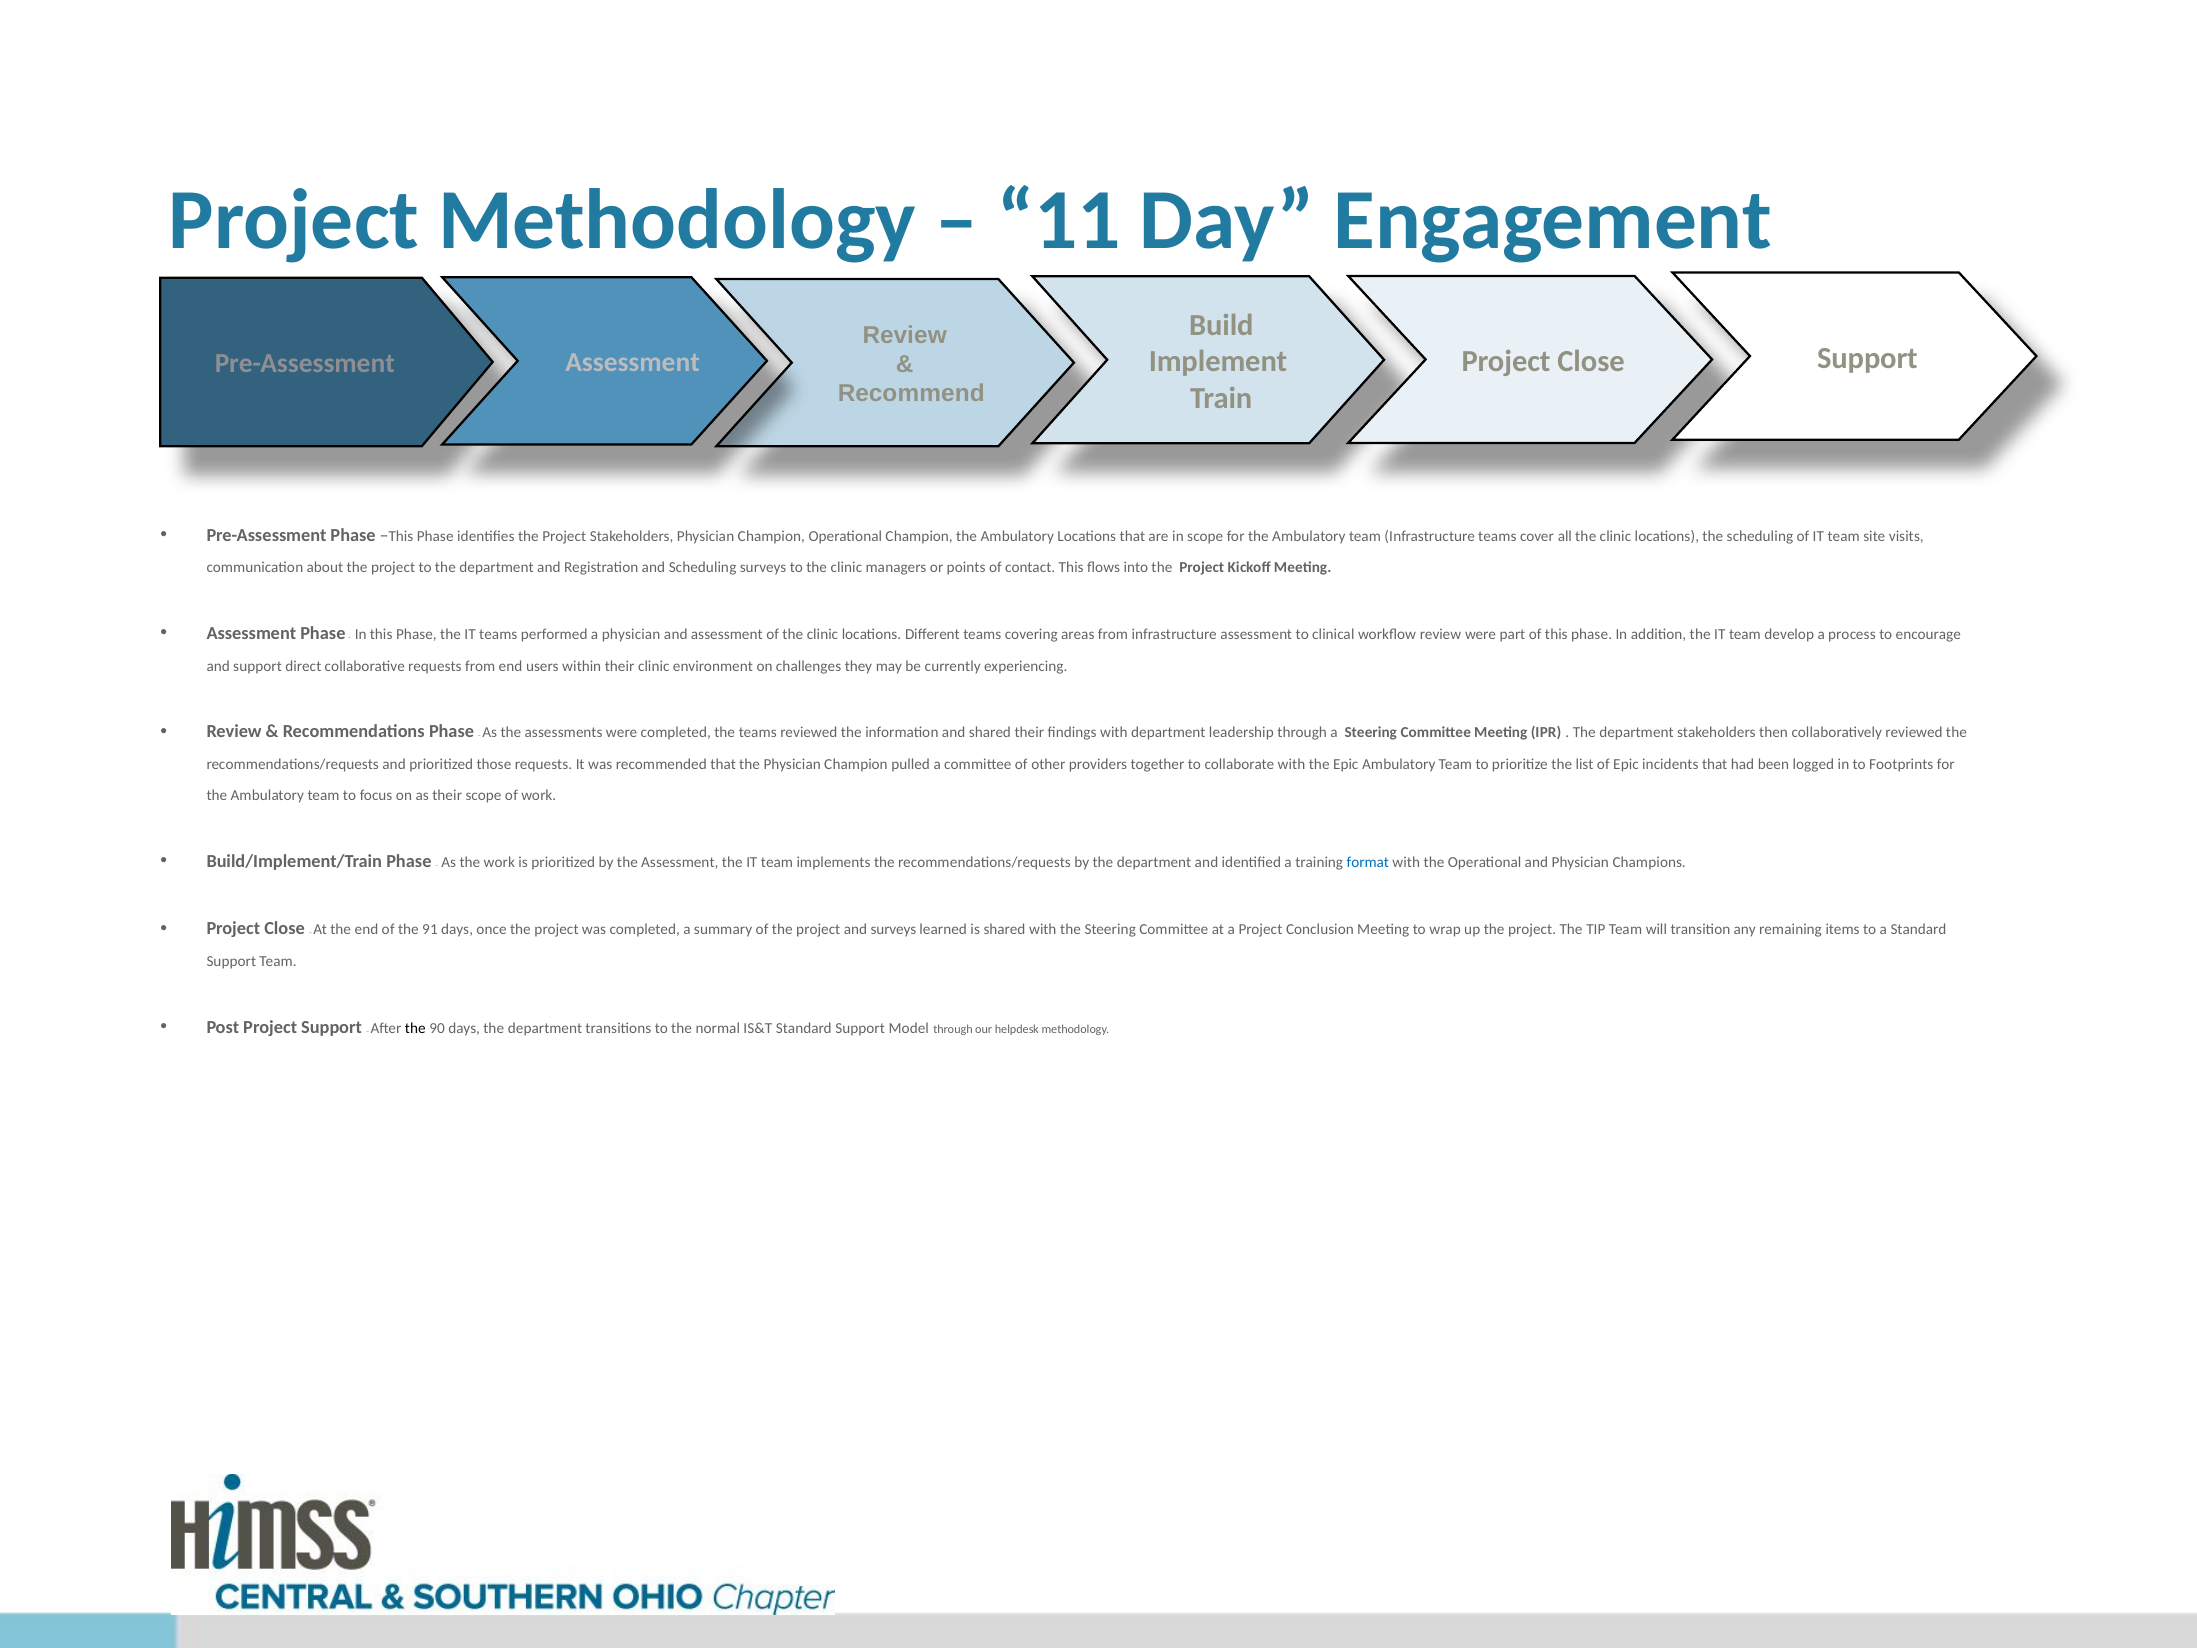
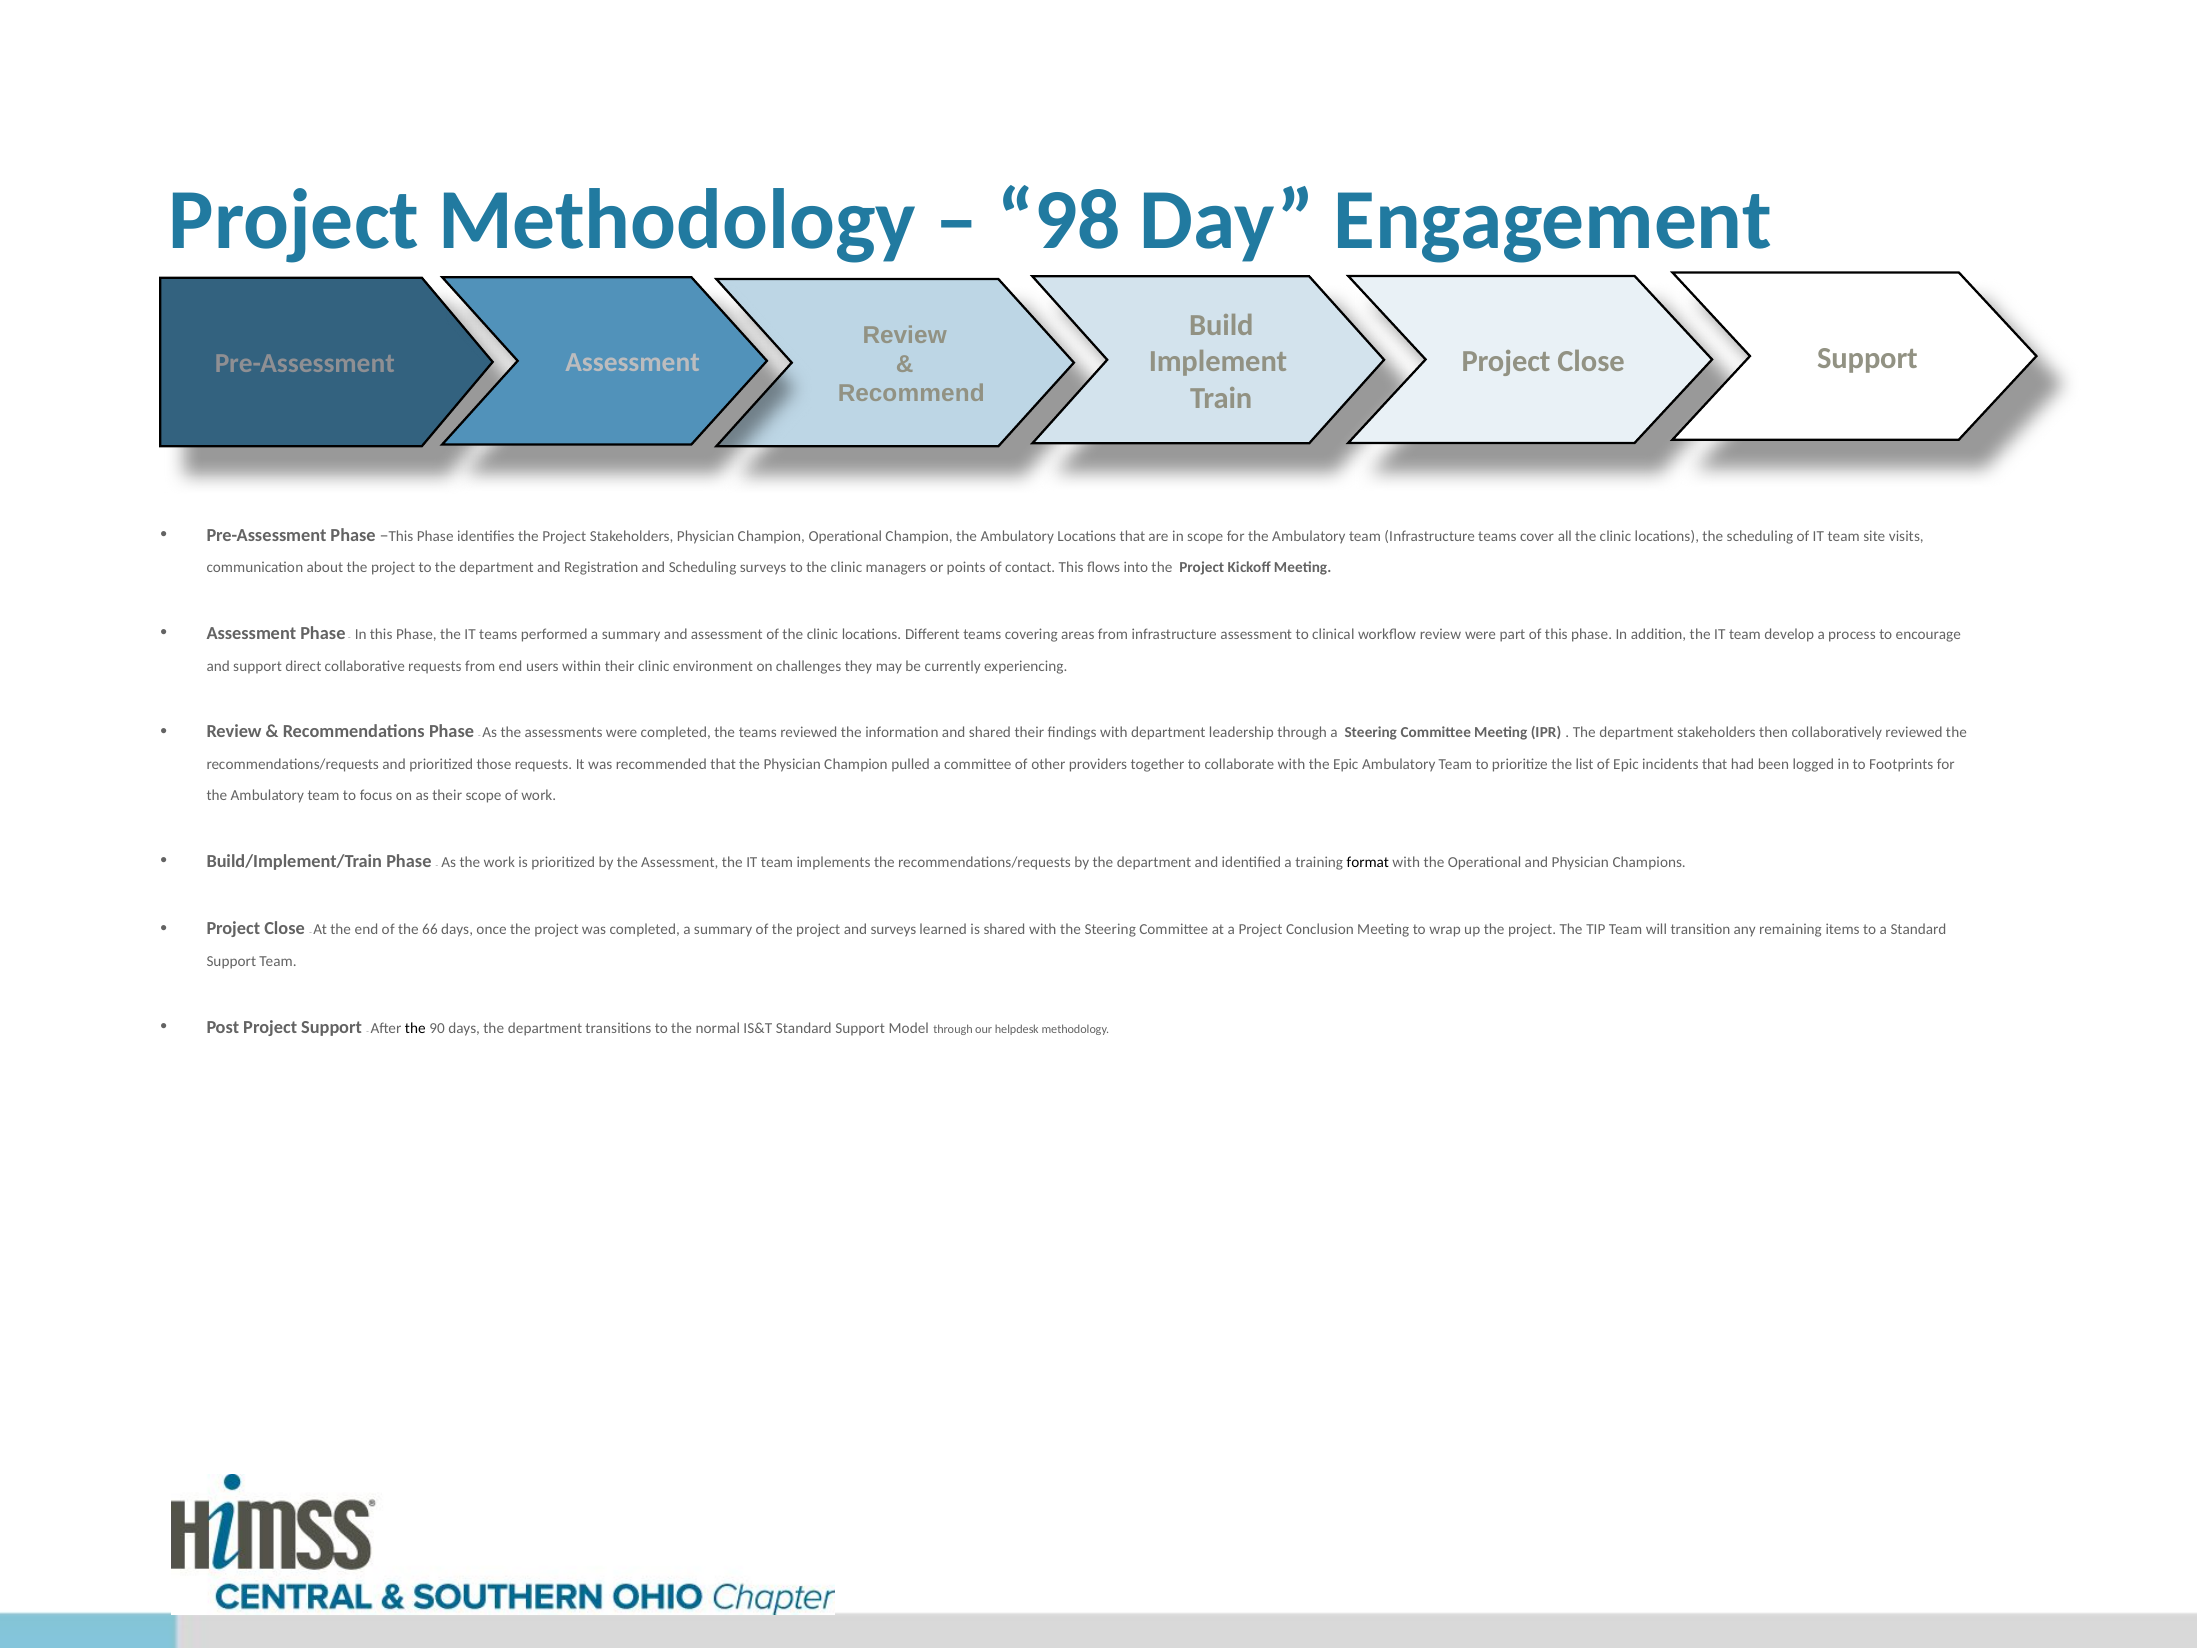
11: 11 -> 98
performed a physician: physician -> summary
format colour: blue -> black
91: 91 -> 66
